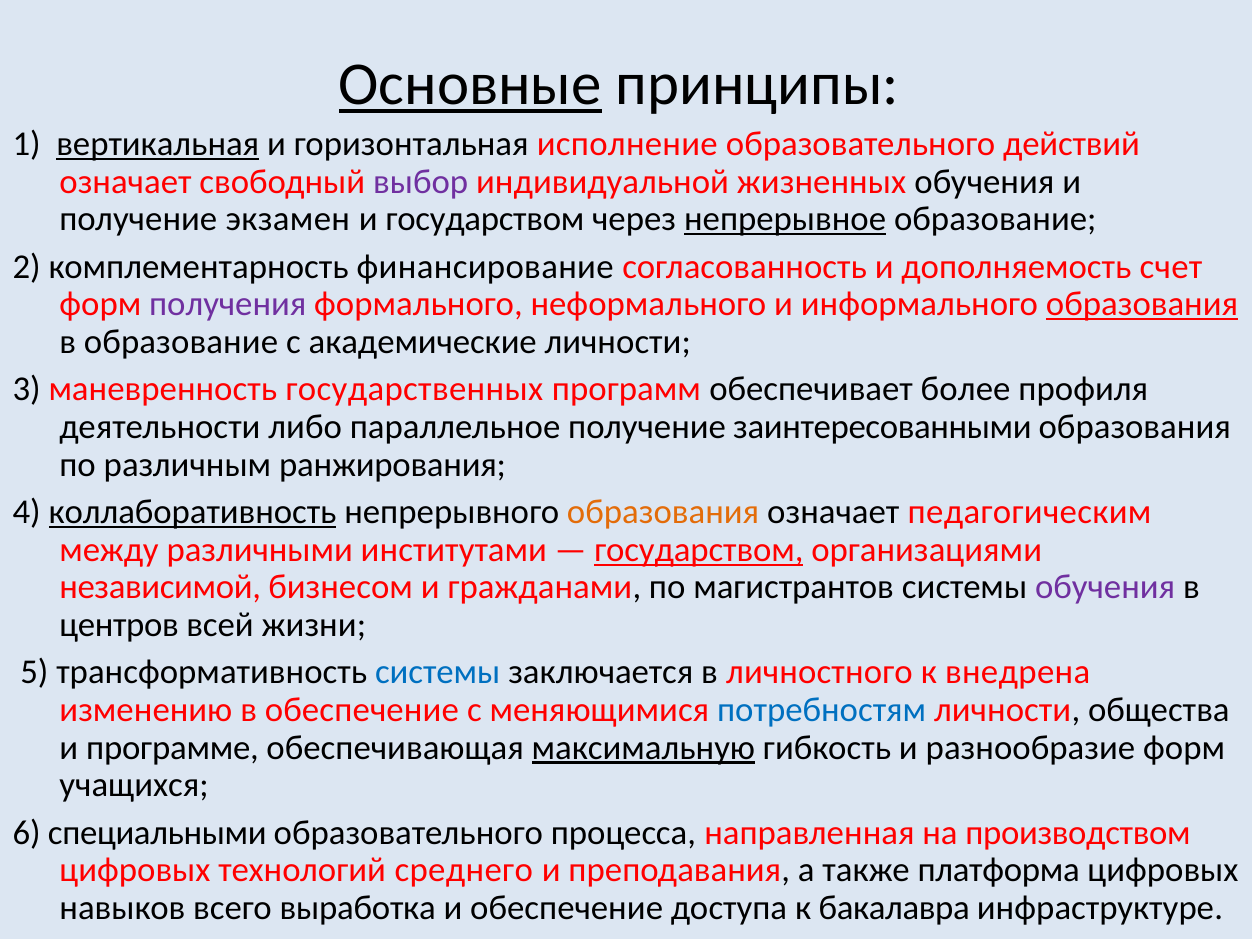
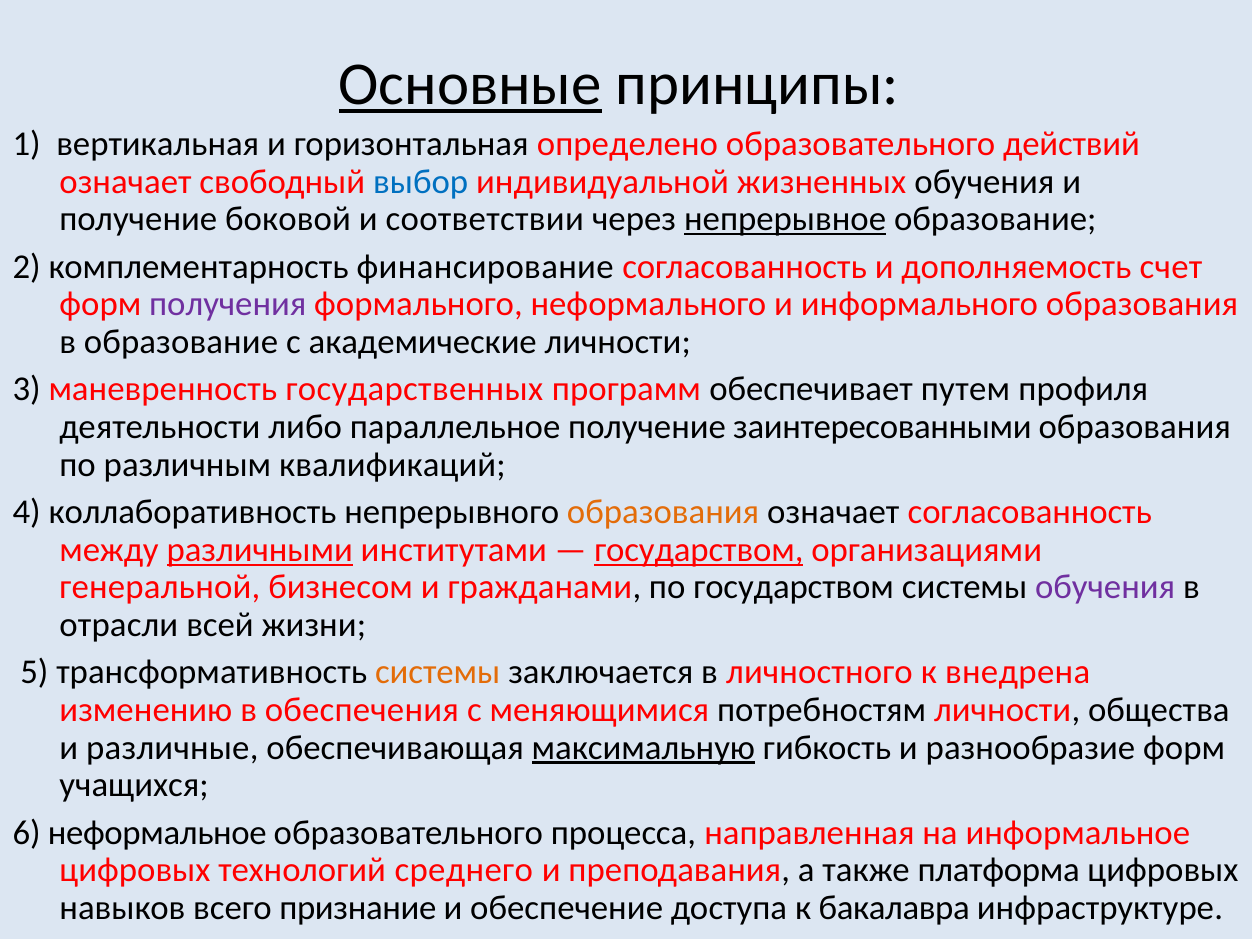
вертикальная underline: present -> none
исполнение: исполнение -> определено
выбор colour: purple -> blue
экзамен: экзамен -> боковой
и государством: государством -> соответствии
образования at (1142, 304) underline: present -> none
более: более -> путем
ранжирования: ранжирования -> квалификаций
коллаборативность underline: present -> none
означает педагогическим: педагогическим -> согласованность
различными underline: none -> present
независимой: независимой -> генеральной
по магистрантов: магистрантов -> государством
центров: центров -> отрасли
системы at (438, 672) colour: blue -> orange
в обеспечение: обеспечение -> обеспечения
потребностям colour: blue -> black
программе: программе -> различные
специальными: специальными -> неформальное
производством: производством -> информальное
выработка: выработка -> признание
